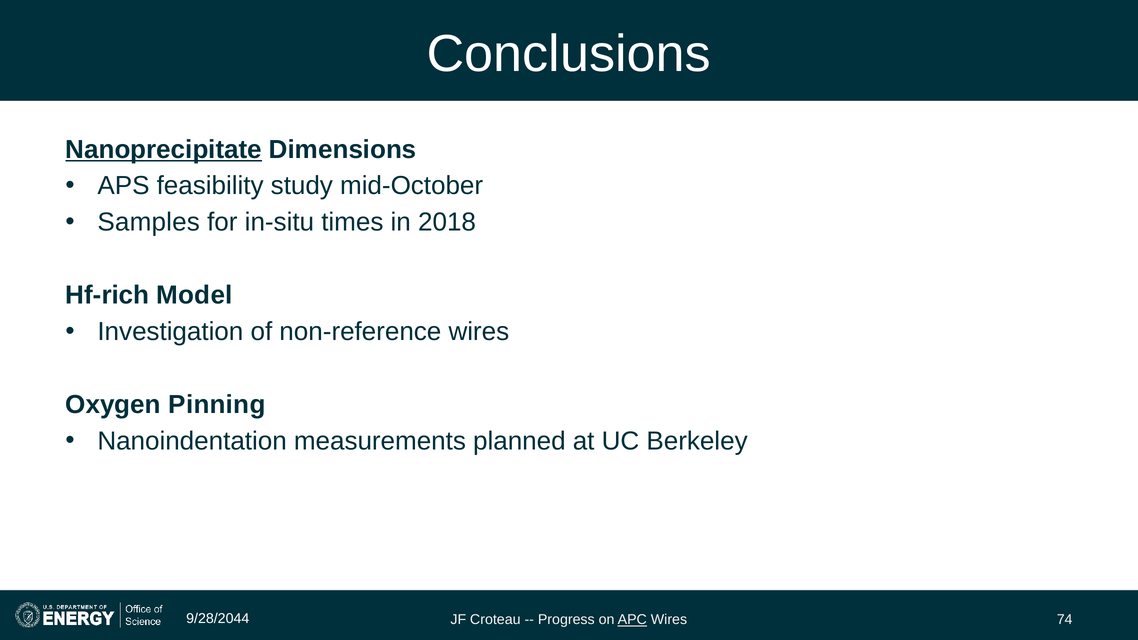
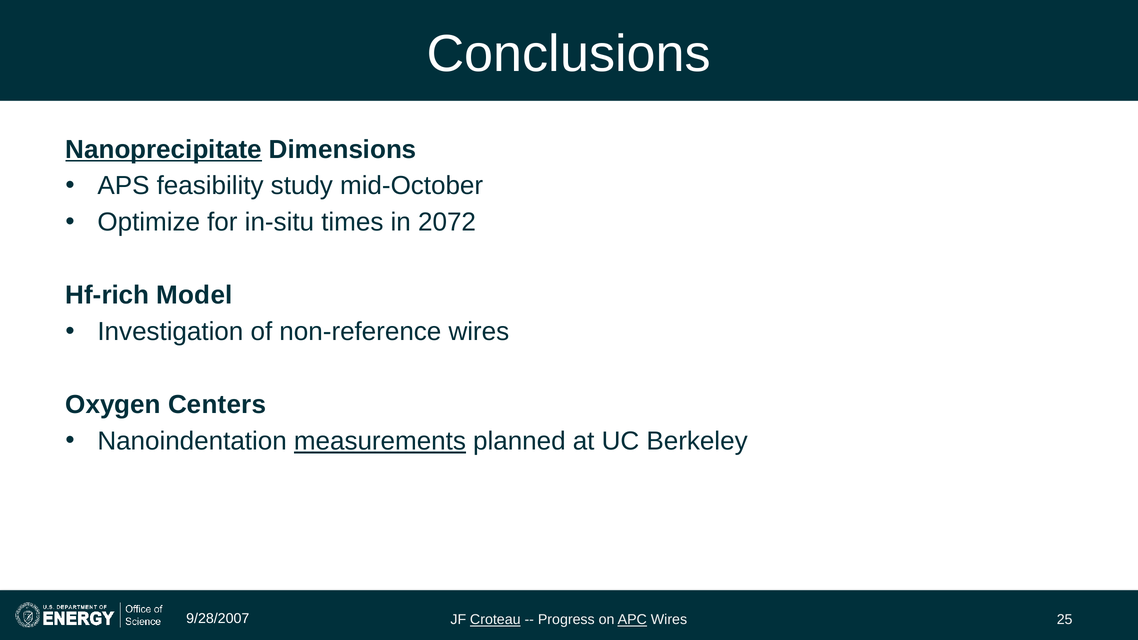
Samples: Samples -> Optimize
2018: 2018 -> 2072
Pinning: Pinning -> Centers
measurements underline: none -> present
9/28/2044: 9/28/2044 -> 9/28/2007
Croteau underline: none -> present
74: 74 -> 25
